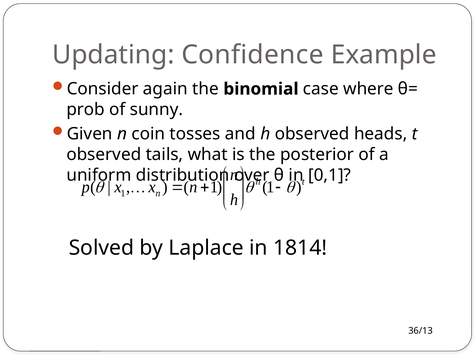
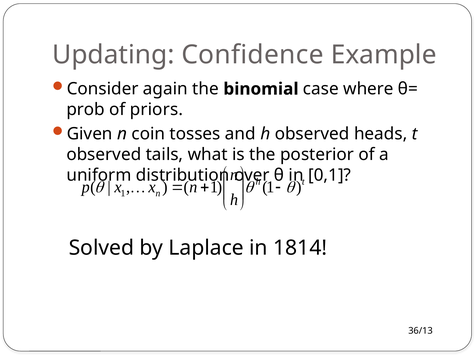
sunny: sunny -> priors
